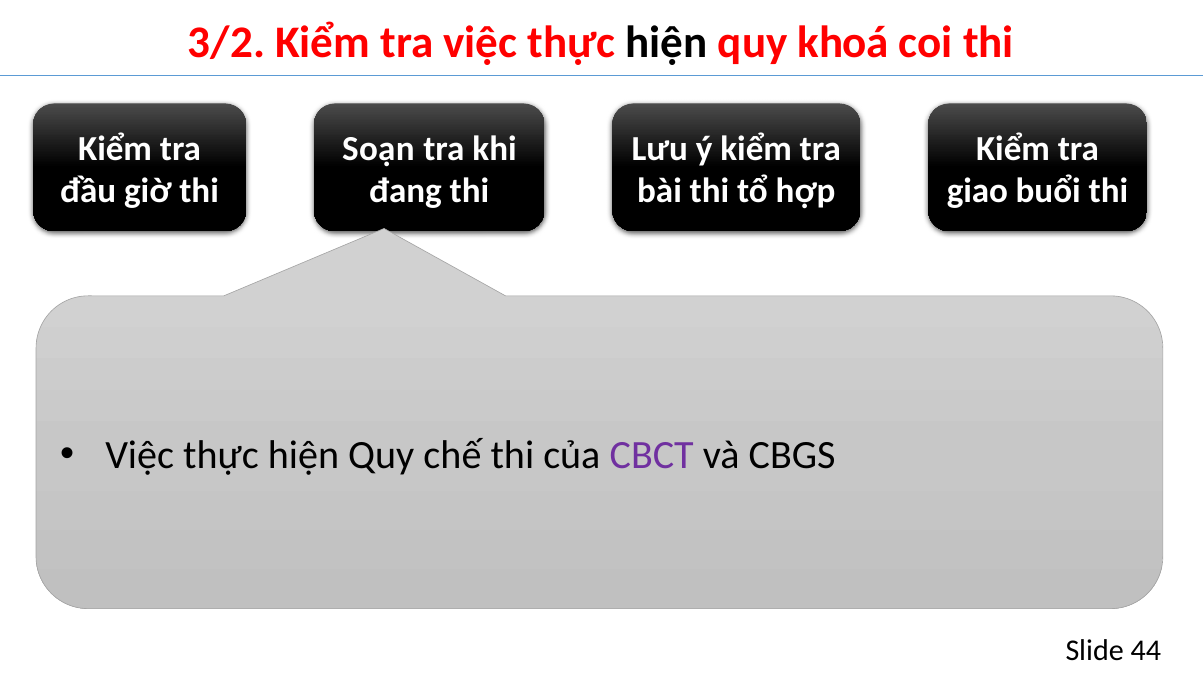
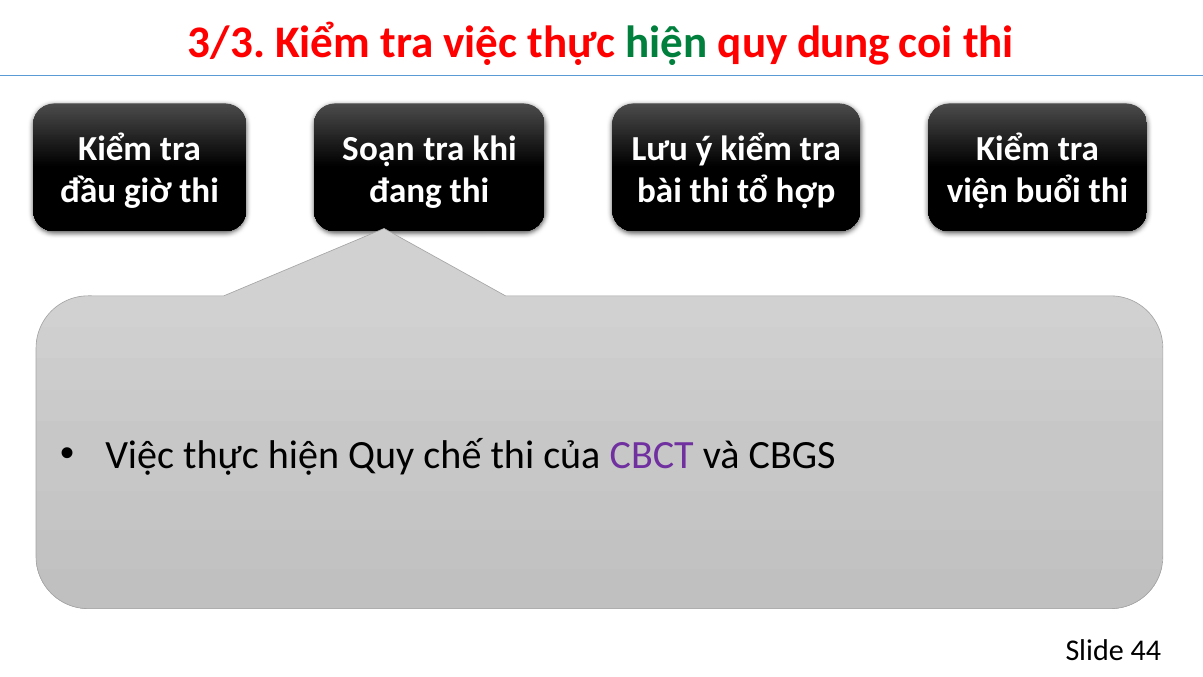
3/2: 3/2 -> 3/3
hiện at (667, 42) colour: black -> green
khoá: khoá -> dung
giao: giao -> viện
